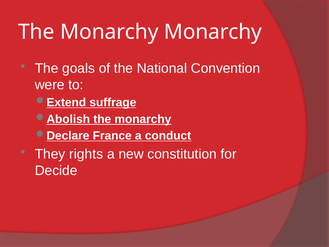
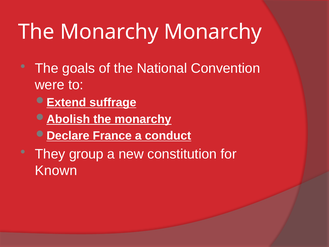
rights: rights -> group
Decide: Decide -> Known
